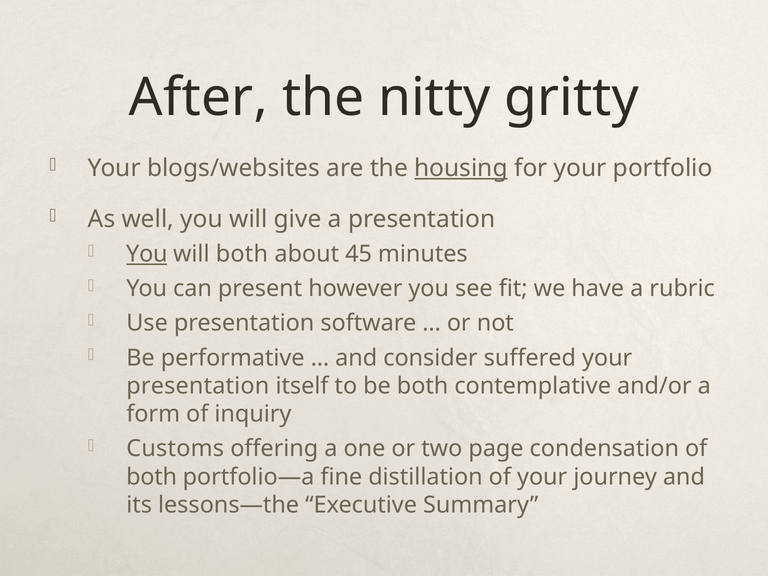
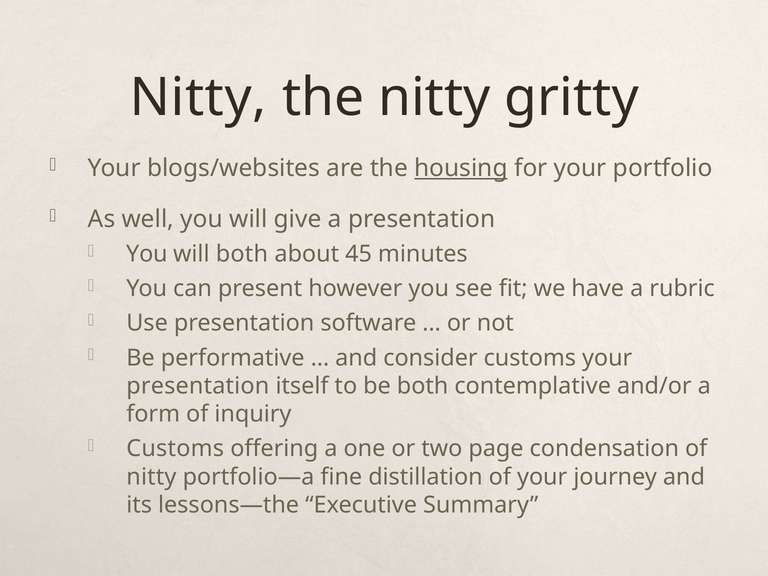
After at (198, 98): After -> Nitty
You at (147, 254) underline: present -> none
consider suffered: suffered -> customs
both at (152, 477): both -> nitty
